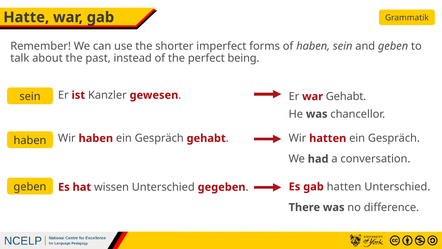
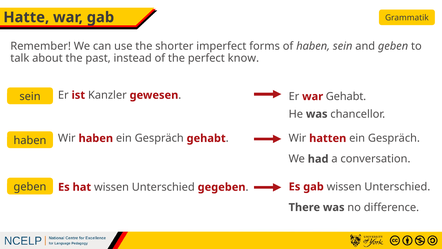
being: being -> know
gab hatten: hatten -> wissen
